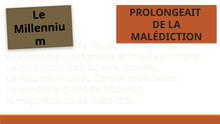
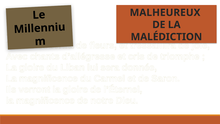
PROLONGEAIT: PROLONGEAIT -> MALHEUREUX
